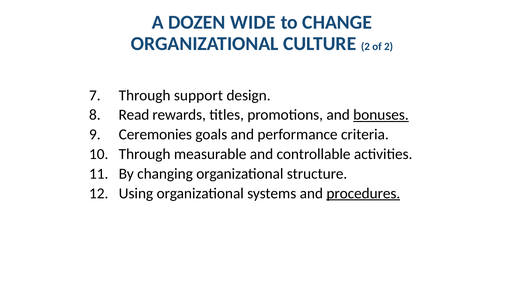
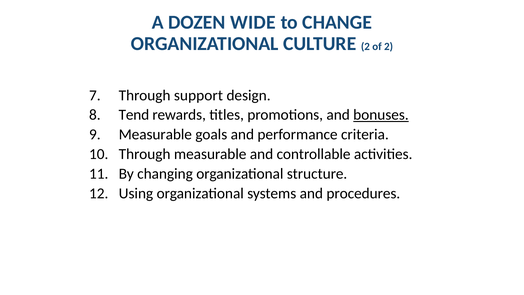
Read: Read -> Tend
Ceremonies at (155, 134): Ceremonies -> Measurable
procedures underline: present -> none
